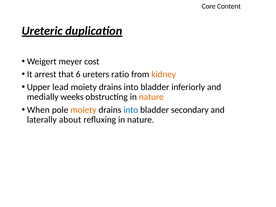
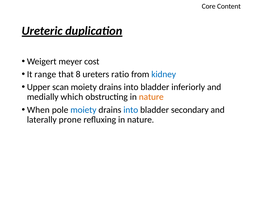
arrest: arrest -> range
6: 6 -> 8
kidney colour: orange -> blue
lead: lead -> scan
weeks: weeks -> which
moiety at (83, 110) colour: orange -> blue
about: about -> prone
